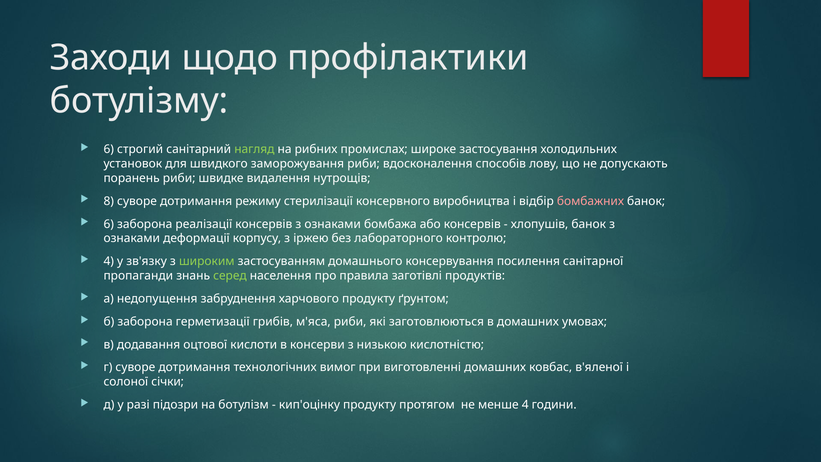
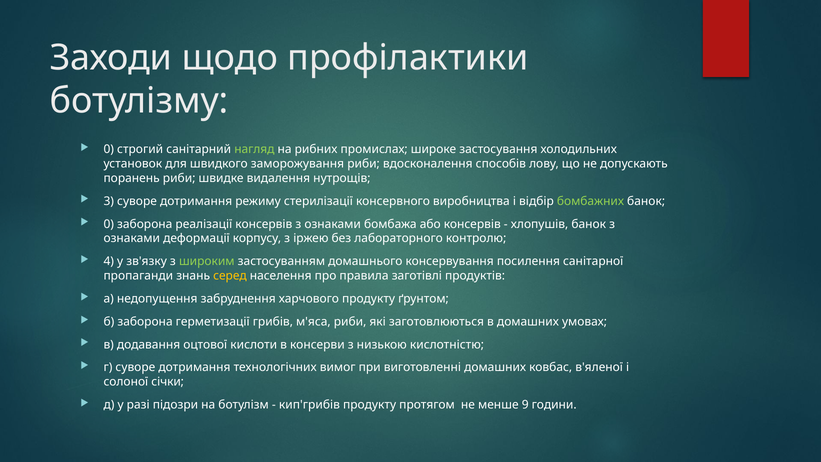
6 at (109, 149): 6 -> 0
8: 8 -> 3
бомбажних colour: pink -> light green
6 at (109, 224): 6 -> 0
серед colour: light green -> yellow
кип'оцiнку: кип'оцiнку -> кип'грибів
менше 4: 4 -> 9
